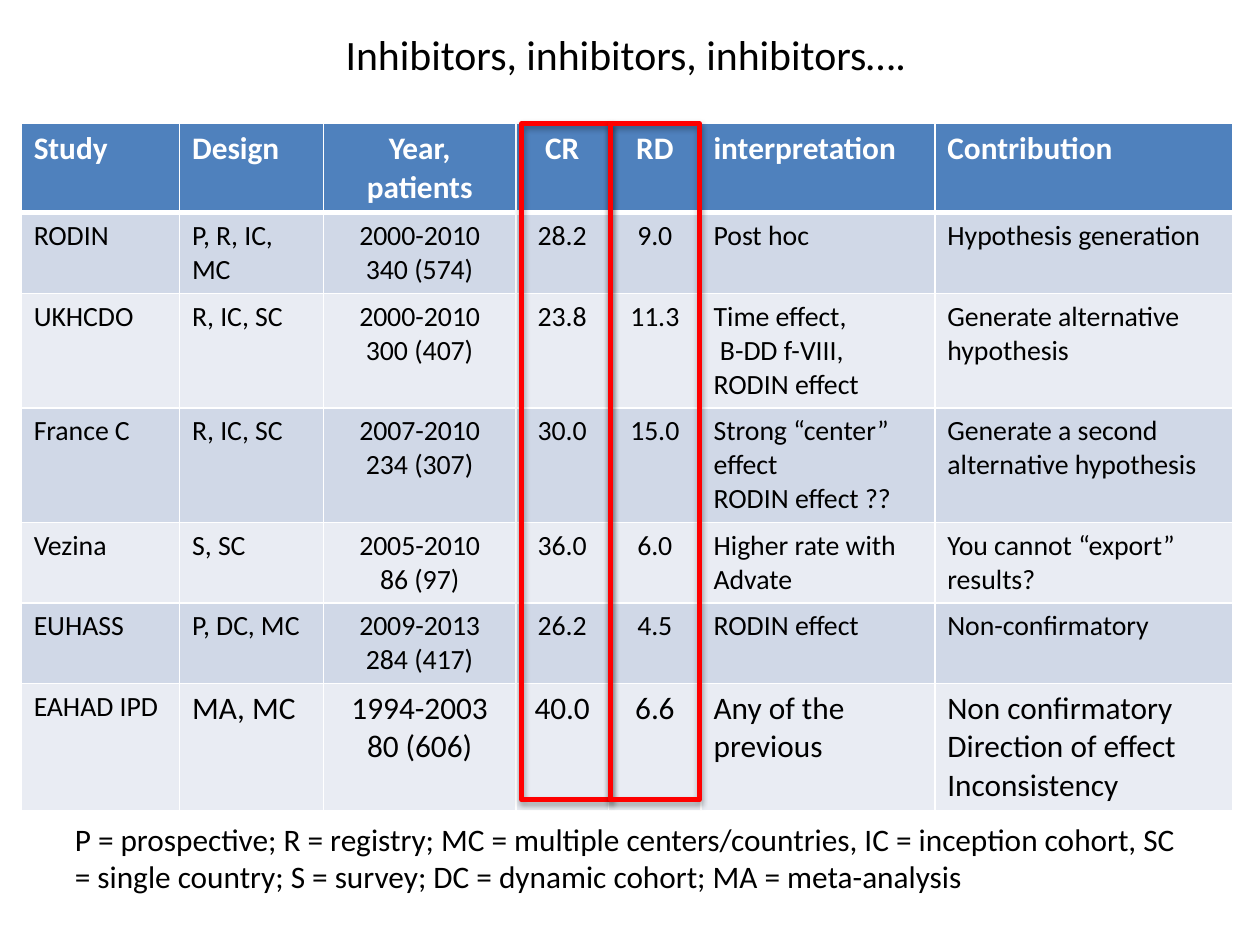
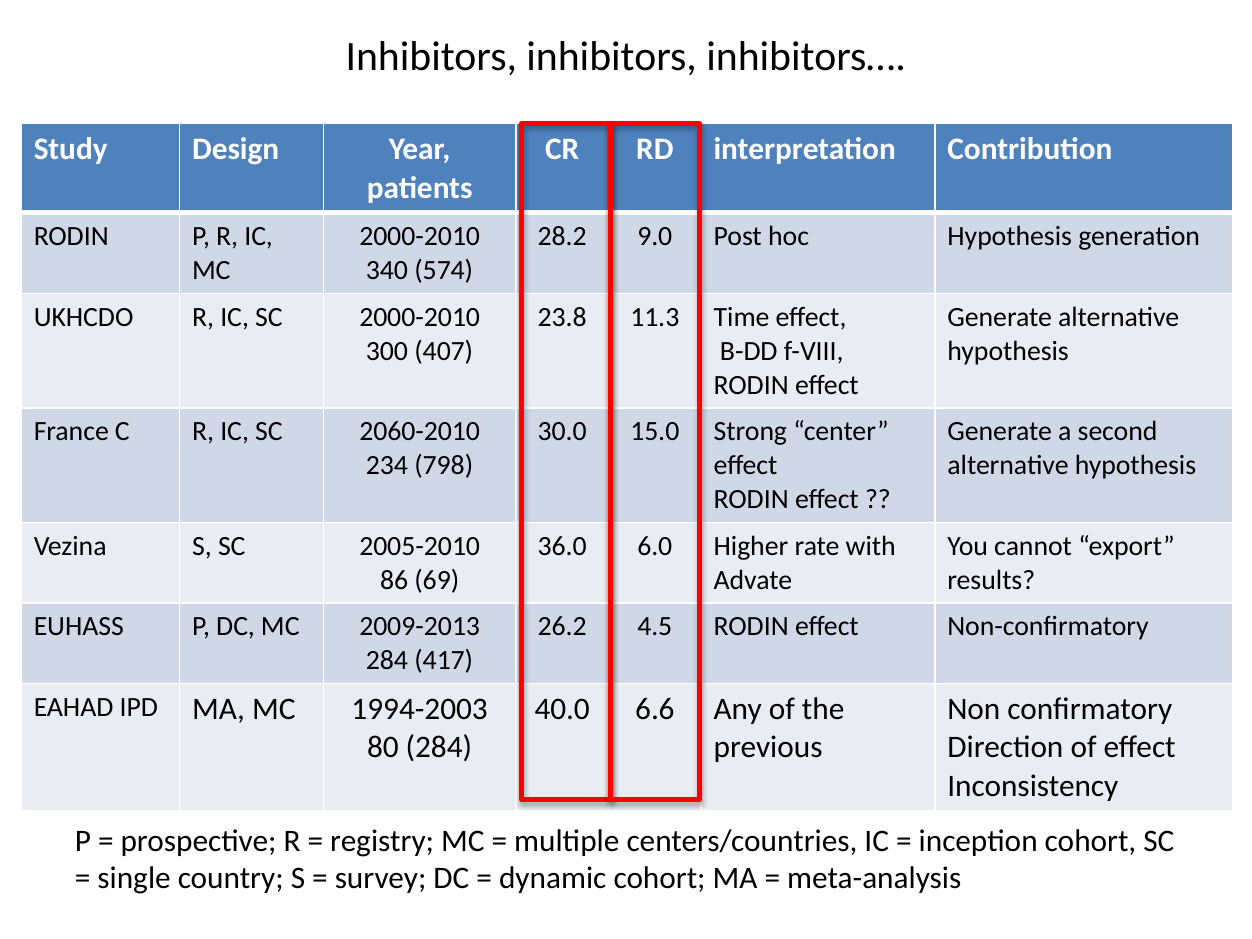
2007-2010: 2007-2010 -> 2060-2010
307: 307 -> 798
97: 97 -> 69
80 606: 606 -> 284
